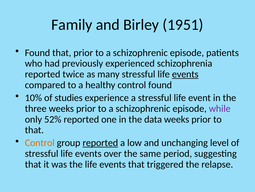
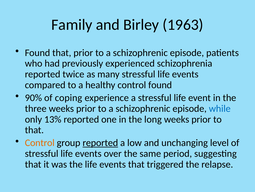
1951: 1951 -> 1963
events at (185, 74) underline: present -> none
10%: 10% -> 90%
studies: studies -> coping
while colour: purple -> blue
52%: 52% -> 13%
data: data -> long
